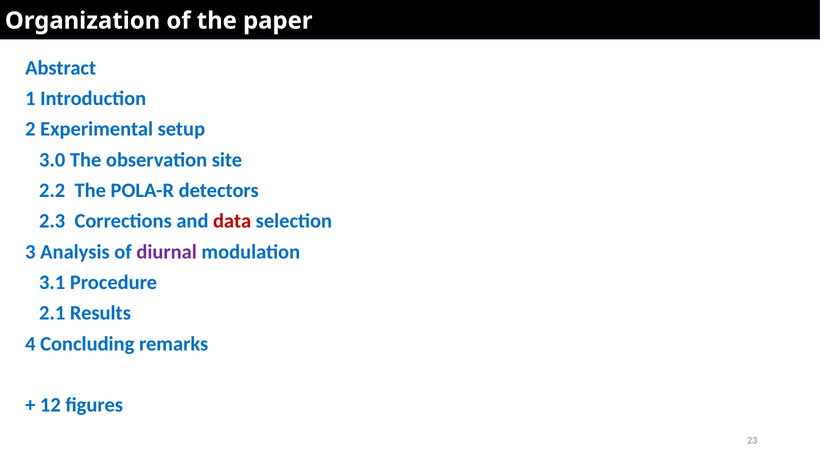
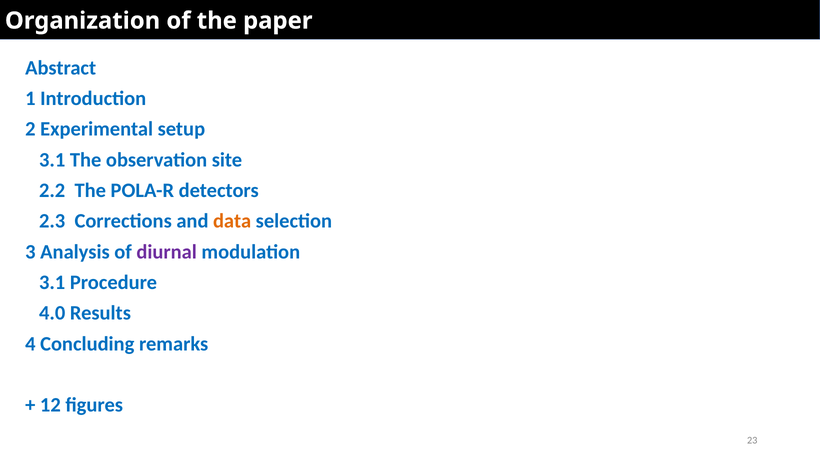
3.0 at (52, 160): 3.0 -> 3.1
data colour: red -> orange
2.1: 2.1 -> 4.0
